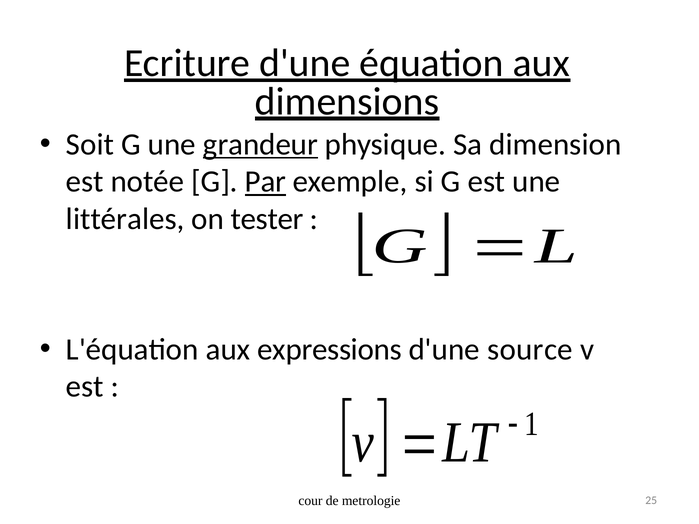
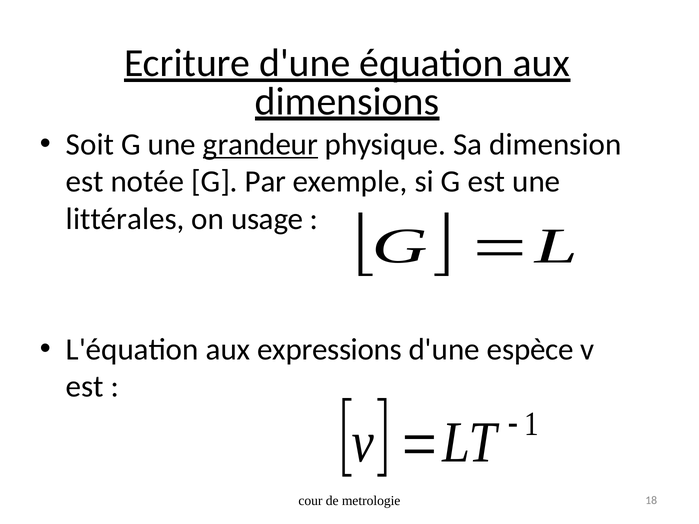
Par underline: present -> none
tester: tester -> usage
source: source -> espèce
25: 25 -> 18
